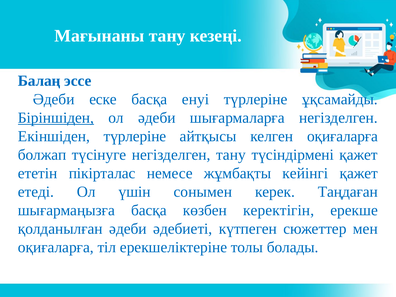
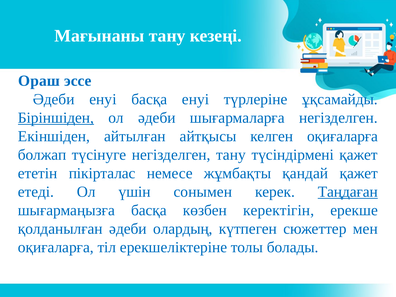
Балаң: Балаң -> Ораш
Әдеби еске: еске -> енуі
Екіншіден түрлеріне: түрлеріне -> айтылған
кейінгі: кейінгі -> қандай
Таңдаған underline: none -> present
әдебиеті: әдебиеті -> олардың
